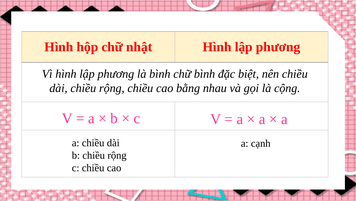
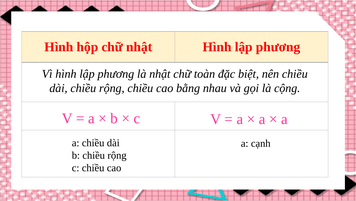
là bình: bình -> nhật
chữ bình: bình -> toàn
